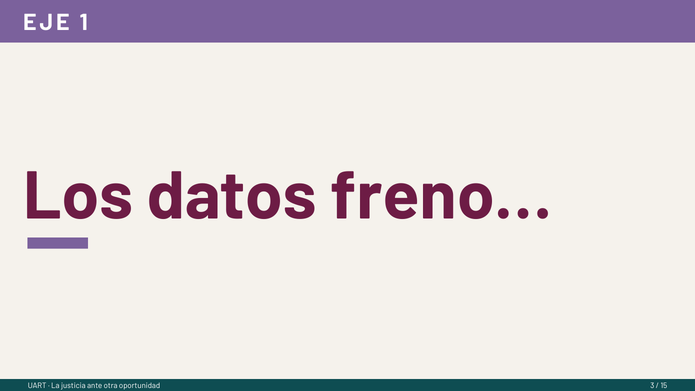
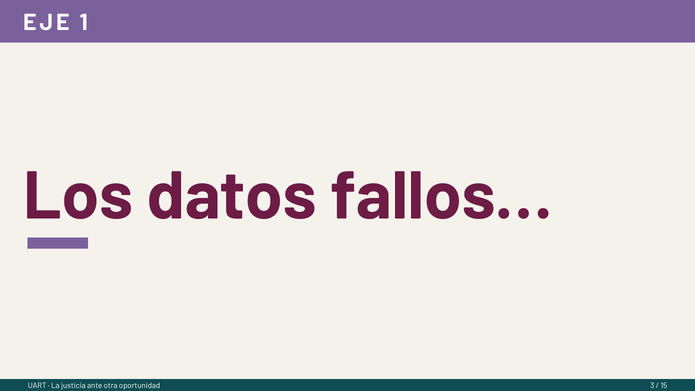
freno…: freno… -> fallos…
